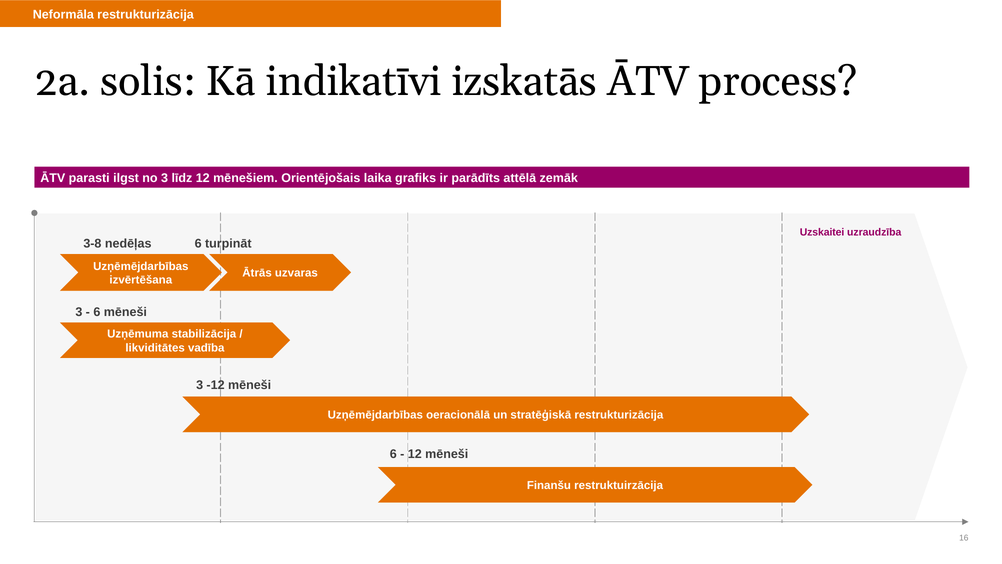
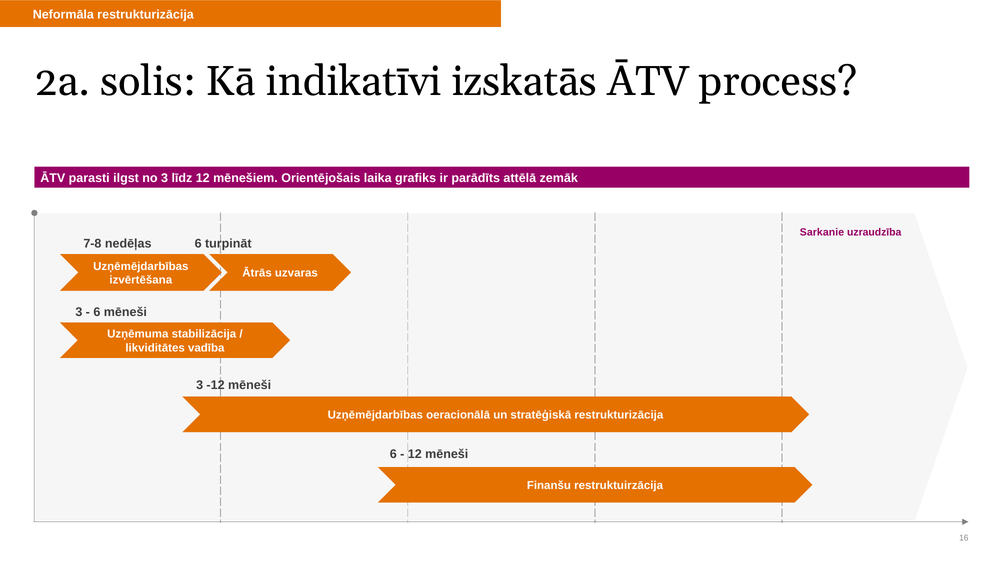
Uzskaitei: Uzskaitei -> Sarkanie
3-8: 3-8 -> 7-8
